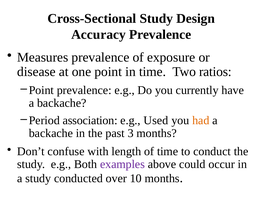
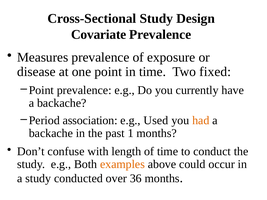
Accuracy: Accuracy -> Covariate
ratios: ratios -> fixed
3: 3 -> 1
examples colour: purple -> orange
10: 10 -> 36
